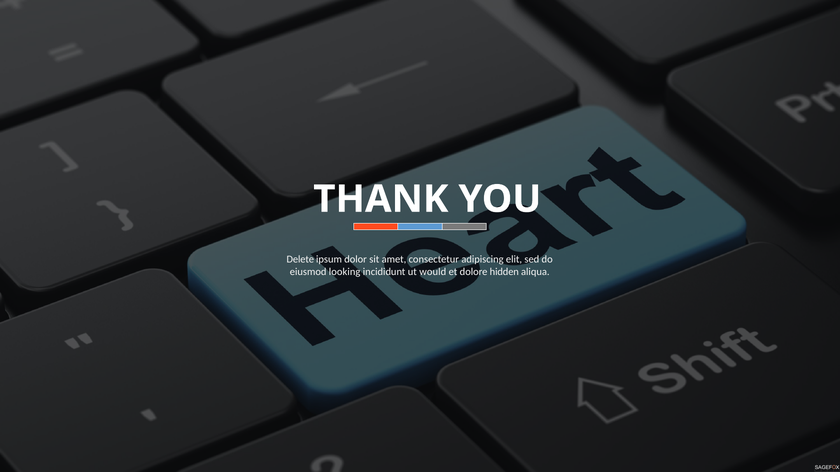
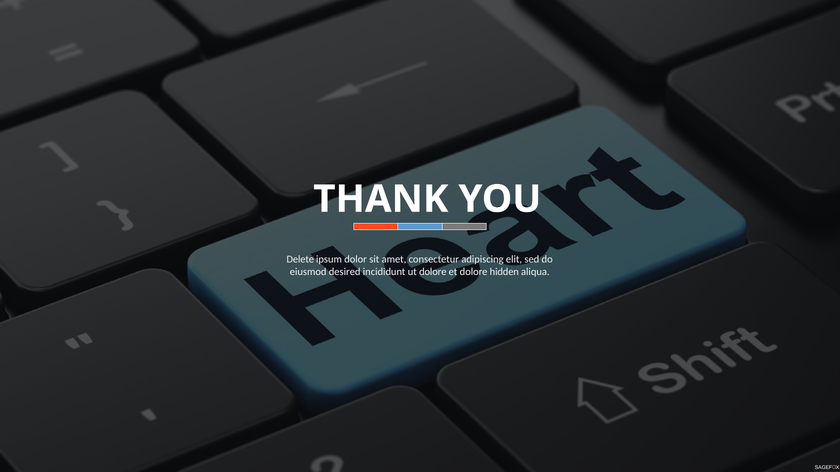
looking: looking -> desired
ut would: would -> dolore
